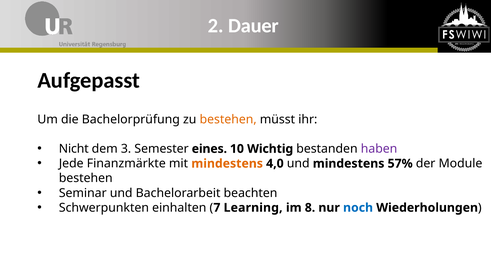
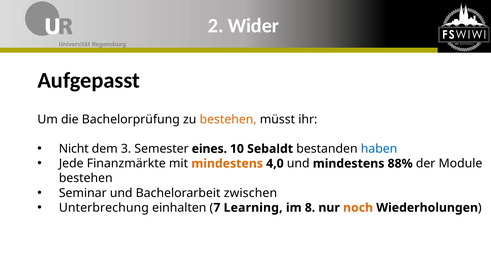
Dauer: Dauer -> Wider
Wichtig: Wichtig -> Sebaldt
haben colour: purple -> blue
57%: 57% -> 88%
beachten: beachten -> zwischen
Schwerpunkten: Schwerpunkten -> Unterbrechung
noch colour: blue -> orange
